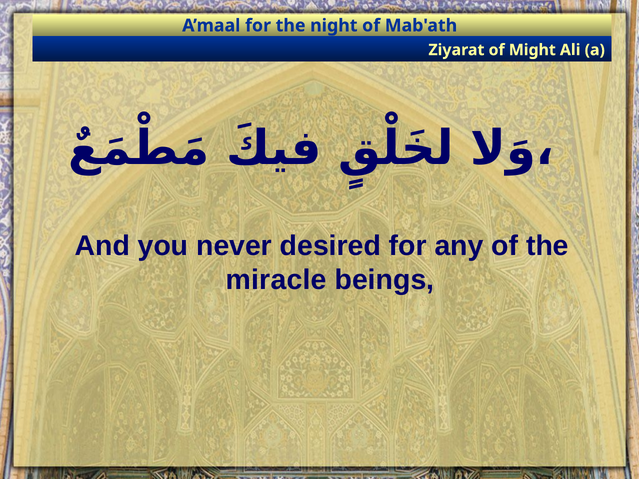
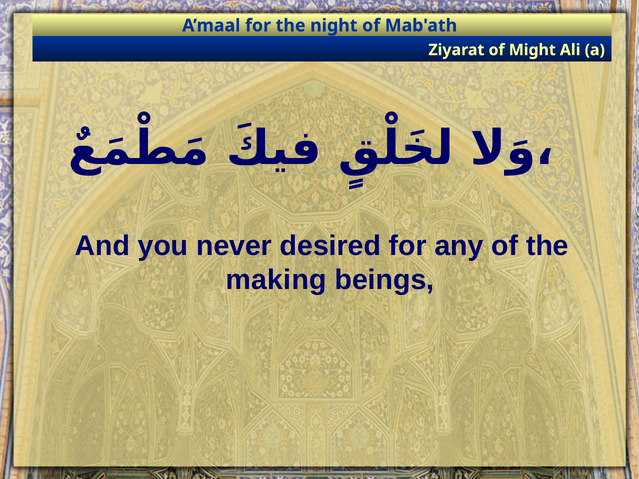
miracle: miracle -> making
